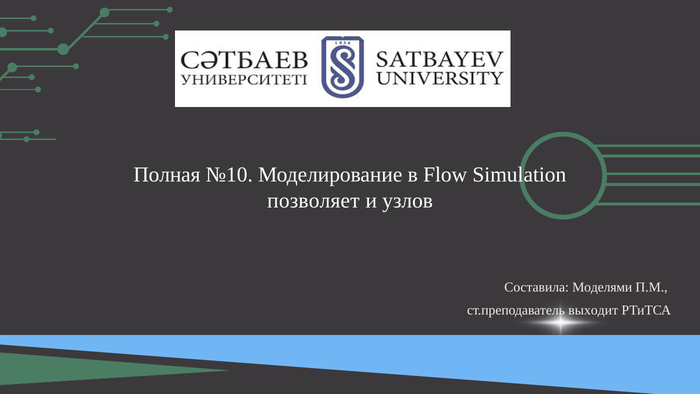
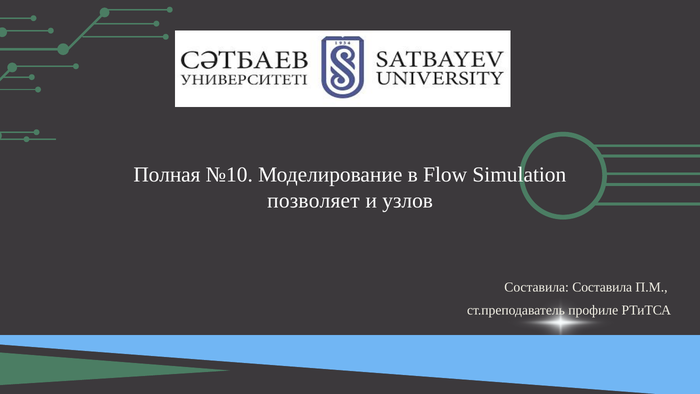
Составила Моделями: Моделями -> Составила
выходит: выходит -> профиле
